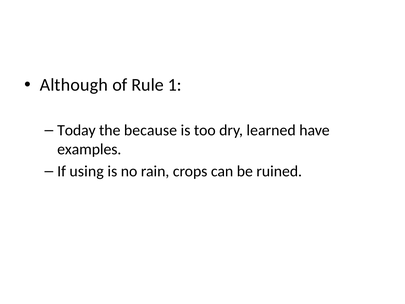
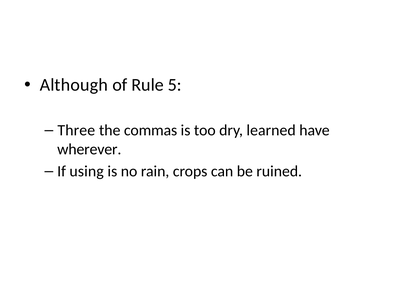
1: 1 -> 5
Today: Today -> Three
because: because -> commas
examples: examples -> wherever
